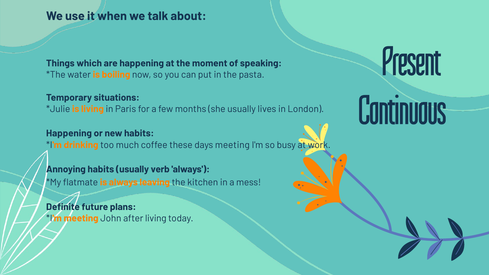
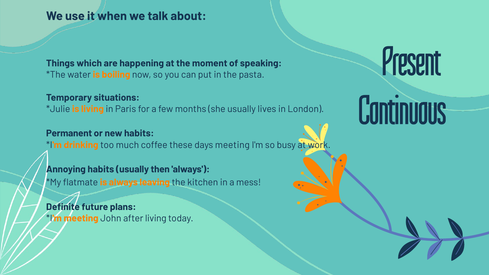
Happening at (69, 134): Happening -> Permanent
verb: verb -> then
